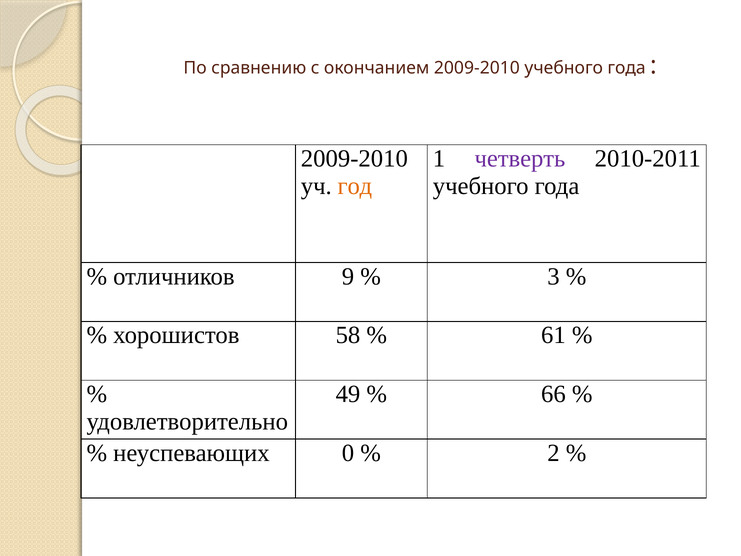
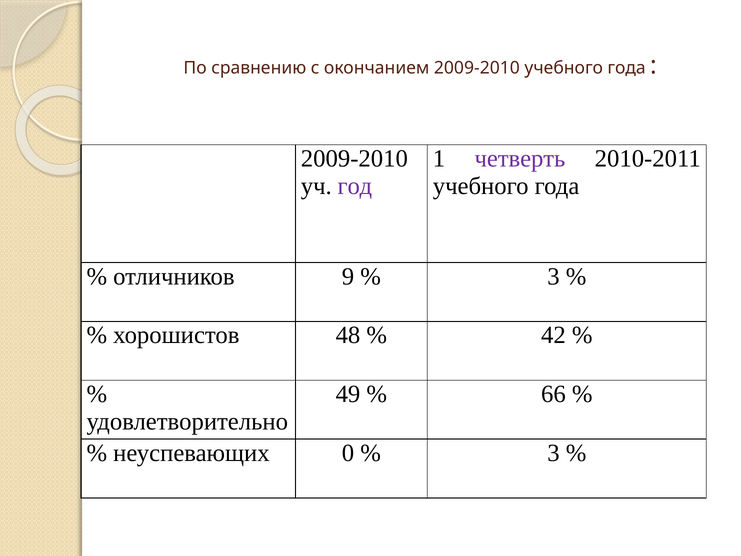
год colour: orange -> purple
58: 58 -> 48
61: 61 -> 42
2 at (553, 453): 2 -> 3
